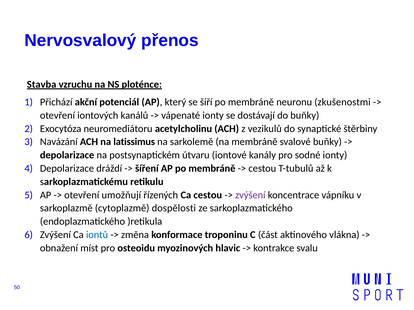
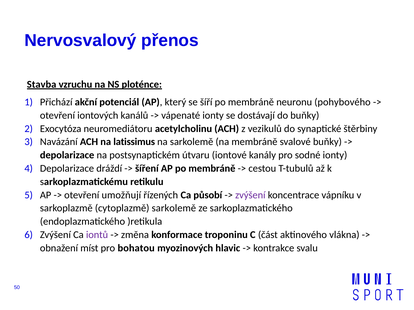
zkušenostmi: zkušenostmi -> pohybového
Ca cestou: cestou -> působí
cytoplazmě dospělosti: dospělosti -> sarkolemě
iontů colour: blue -> purple
osteoidu: osteoidu -> bohatou
